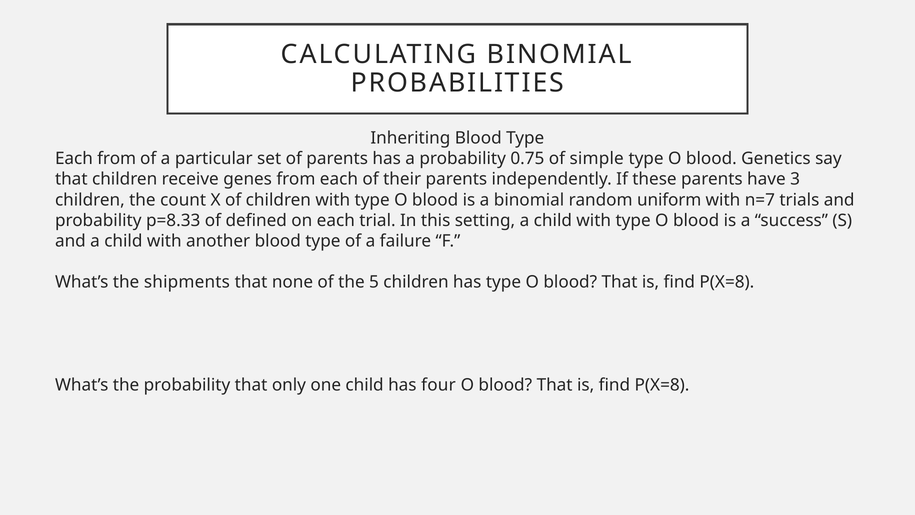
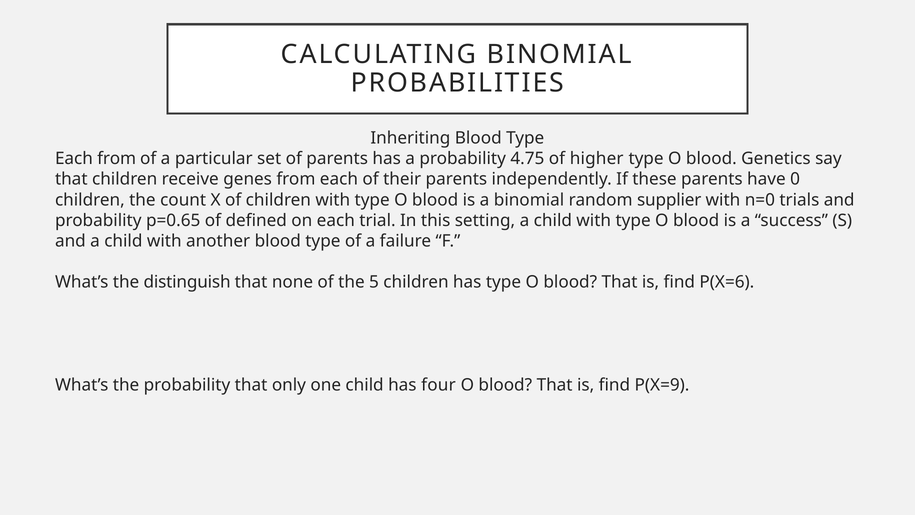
0.75: 0.75 -> 4.75
simple: simple -> higher
3: 3 -> 0
uniform: uniform -> supplier
n=7: n=7 -> n=0
p=8.33: p=8.33 -> p=0.65
shipments: shipments -> distinguish
P(X=8 at (727, 282): P(X=8 -> P(X=6
P(X=8 at (662, 385): P(X=8 -> P(X=9
